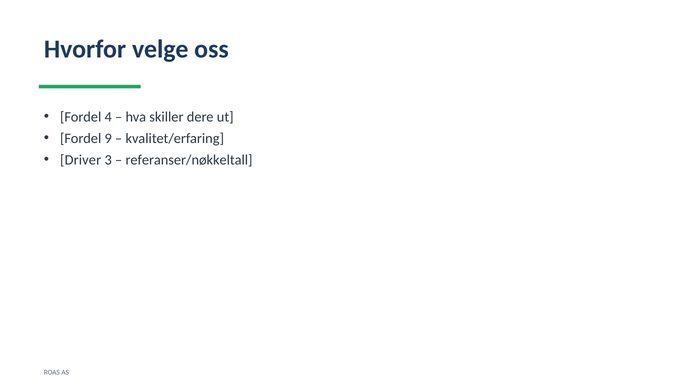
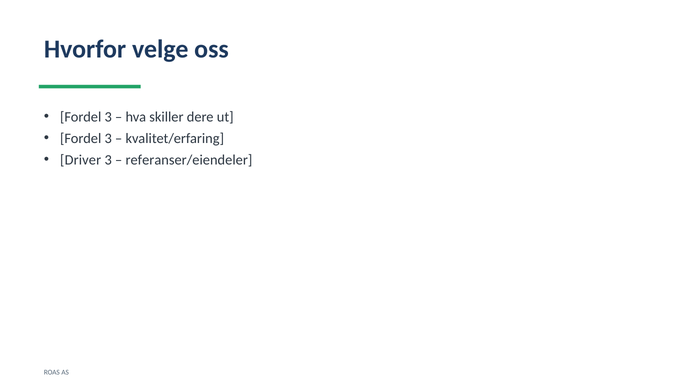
4 at (108, 117): 4 -> 3
9 at (108, 138): 9 -> 3
referanser/nøkkeltall: referanser/nøkkeltall -> referanser/eiendeler
